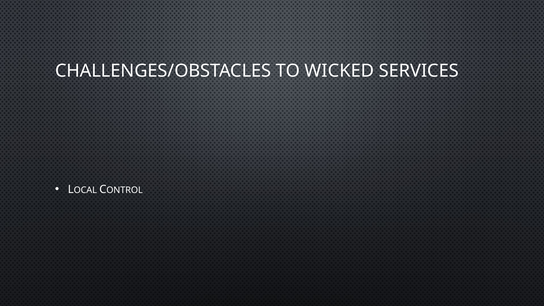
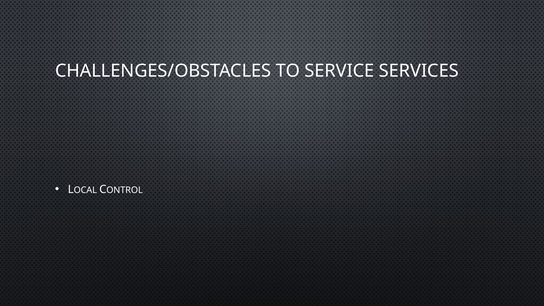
WICKED: WICKED -> SERVICE
